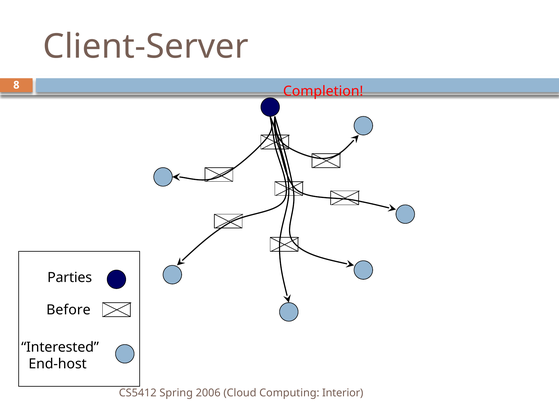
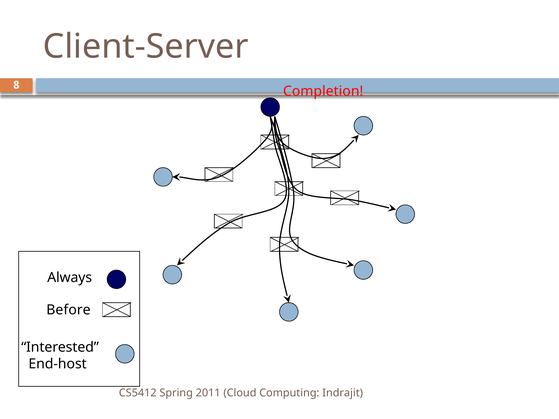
Parties: Parties -> Always
2006: 2006 -> 2011
Interior: Interior -> Indrajit
